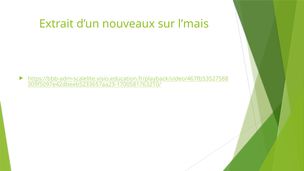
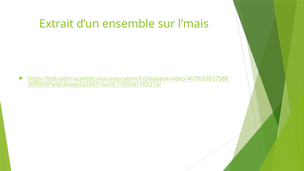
nouveaux: nouveaux -> ensemble
